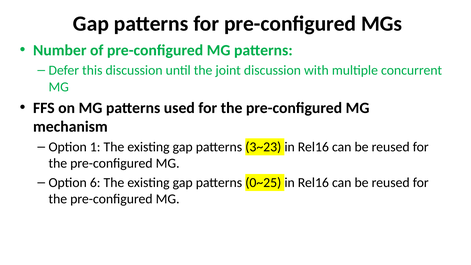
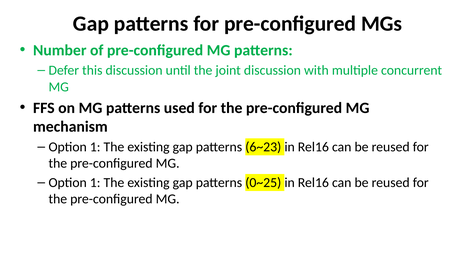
3~23: 3~23 -> 6~23
6 at (95, 183): 6 -> 1
